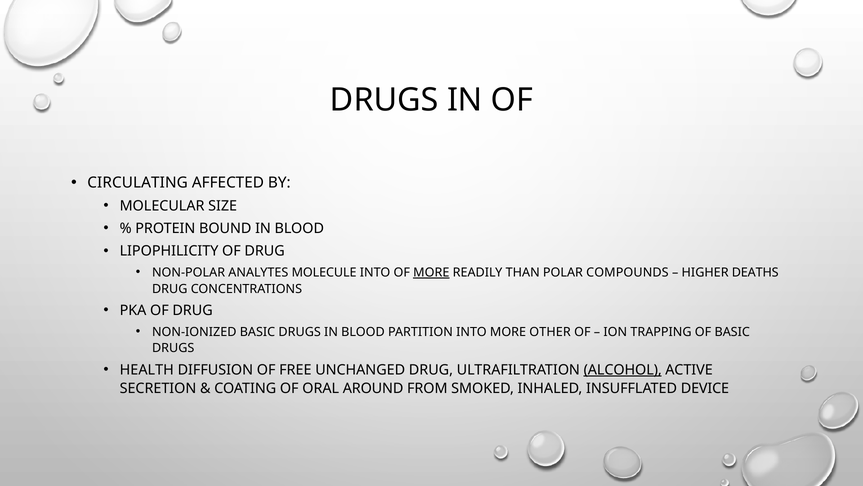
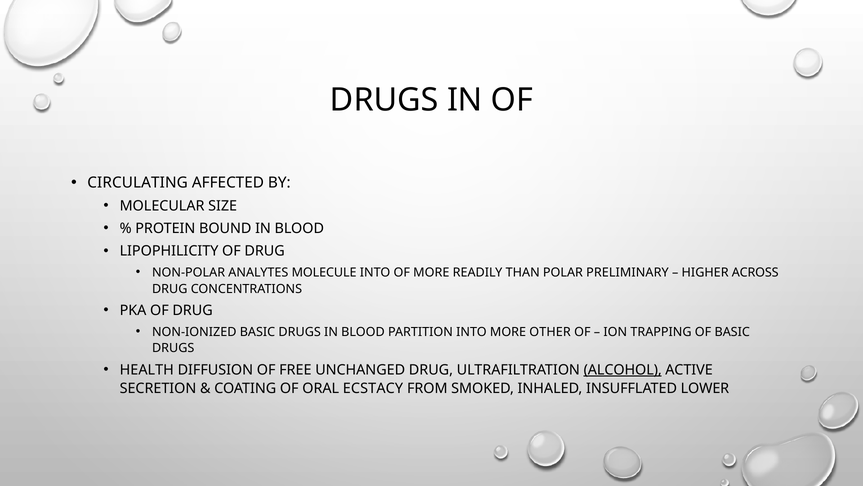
MORE at (431, 272) underline: present -> none
COMPOUNDS: COMPOUNDS -> PRELIMINARY
DEATHS: DEATHS -> ACROSS
AROUND: AROUND -> ECSTACY
DEVICE: DEVICE -> LOWER
